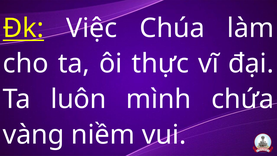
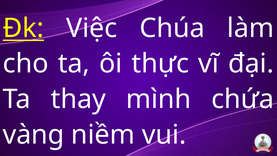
luôn: luôn -> thay
